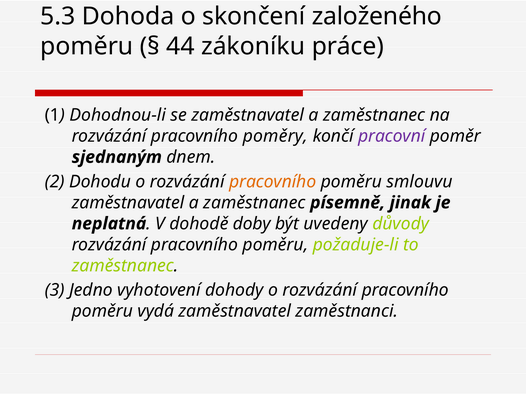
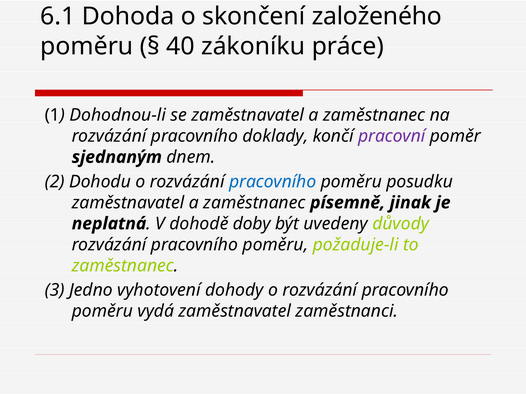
5.3: 5.3 -> 6.1
44: 44 -> 40
poměry: poměry -> doklady
pracovního at (273, 182) colour: orange -> blue
smlouvu: smlouvu -> posudku
